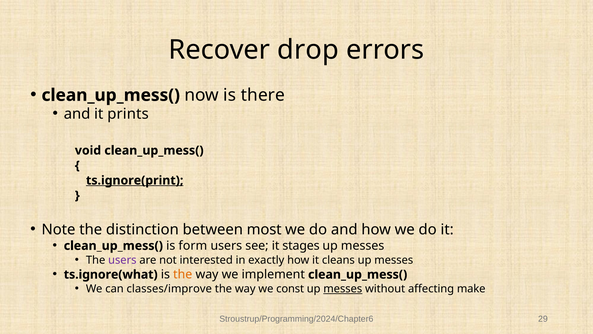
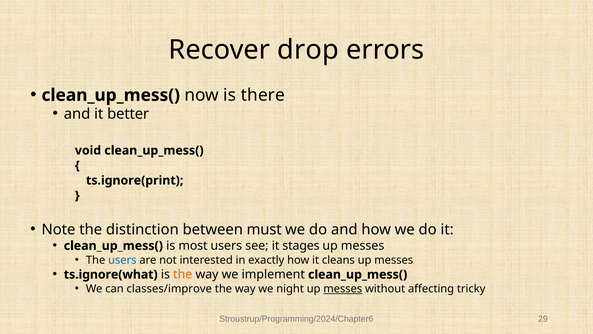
prints: prints -> better
ts.ignore(print underline: present -> none
most: most -> must
form: form -> most
users at (122, 260) colour: purple -> blue
const: const -> night
make: make -> tricky
